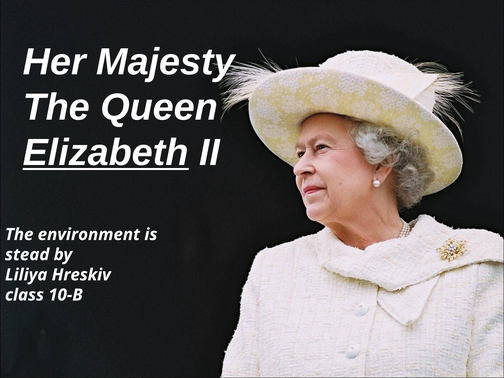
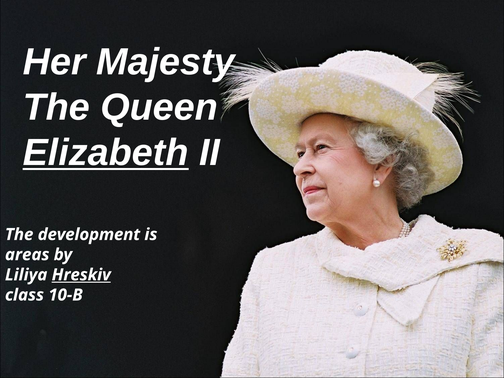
environment: environment -> development
stead: stead -> areas
Hreskiv underline: none -> present
